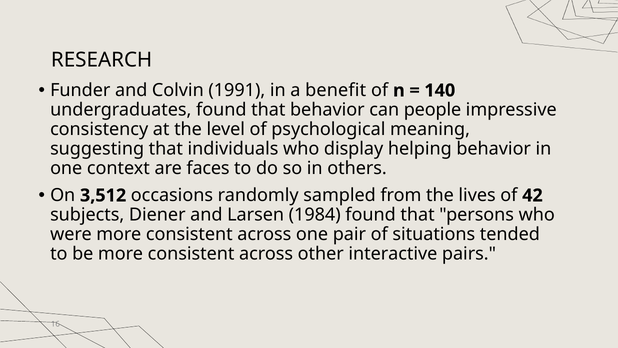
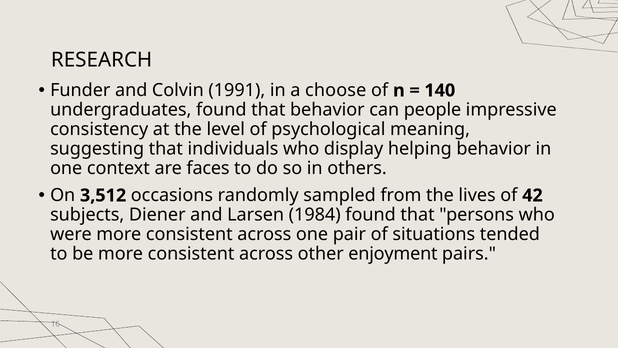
benefit: benefit -> choose
interactive: interactive -> enjoyment
